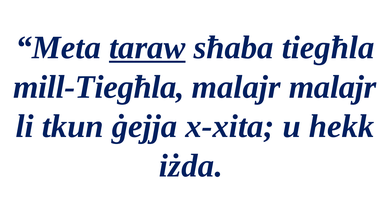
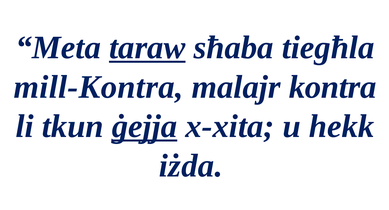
mill-Tiegħla: mill-Tiegħla -> mill-Kontra
malajr malajr: malajr -> kontra
ġejja underline: none -> present
